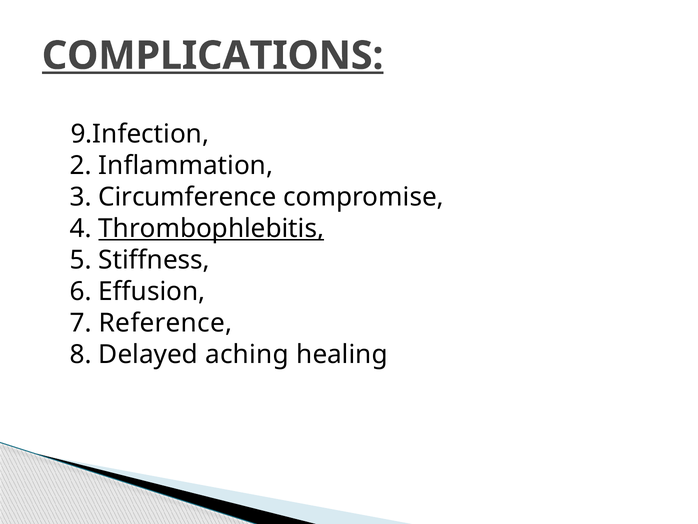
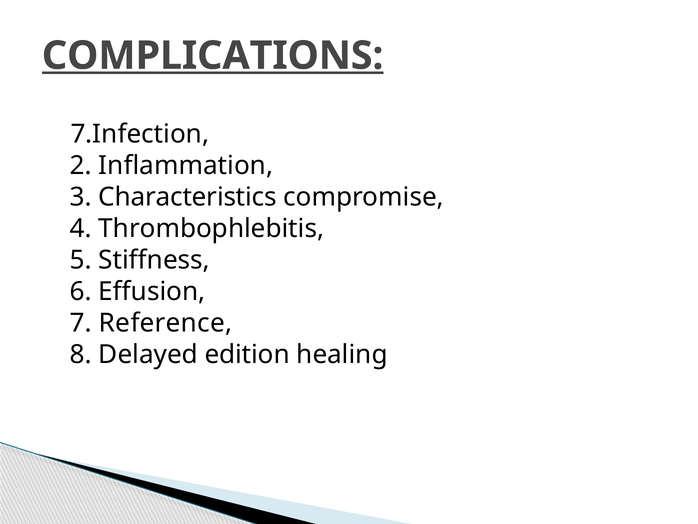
9.Infection: 9.Infection -> 7.Infection
Circumference: Circumference -> Characteristics
Thrombophlebitis underline: present -> none
aching: aching -> edition
